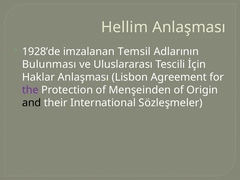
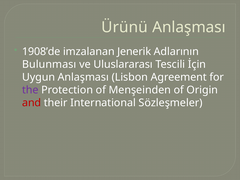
Hellim: Hellim -> Ürünü
1928’de: 1928’de -> 1908’de
Temsil: Temsil -> Jenerik
Haklar: Haklar -> Uygun
and colour: black -> red
